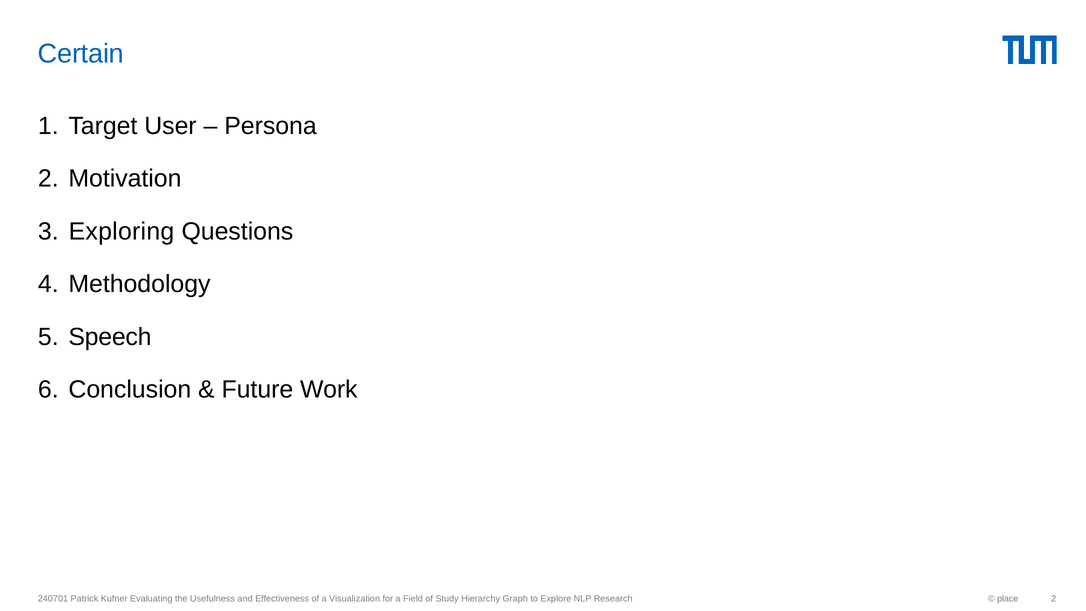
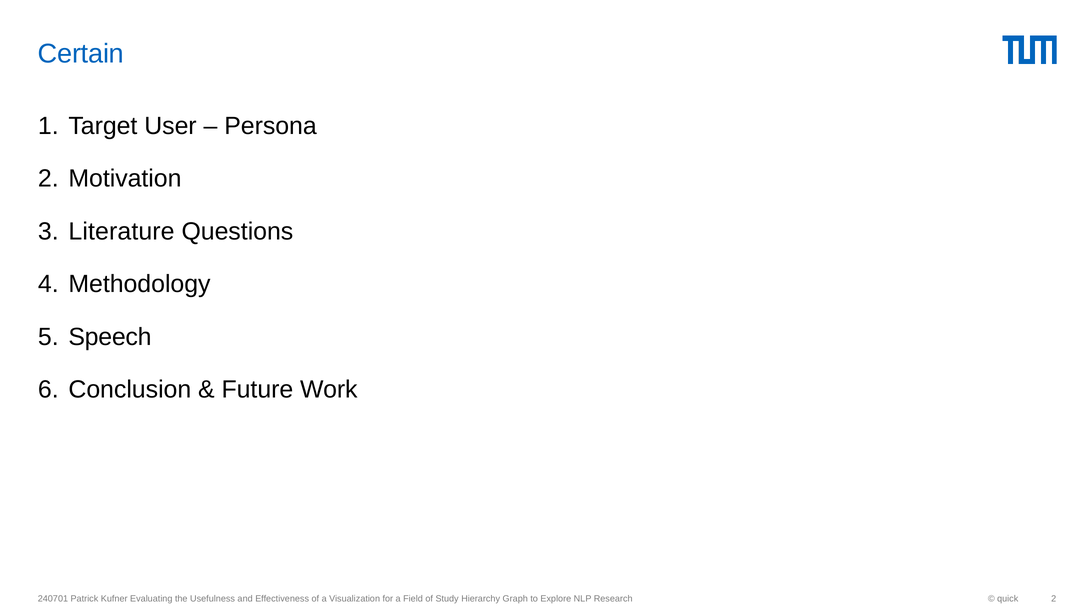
Exploring: Exploring -> Literature
place: place -> quick
